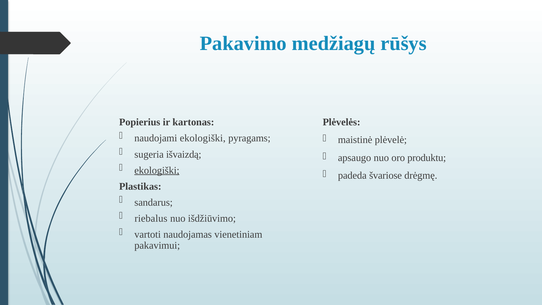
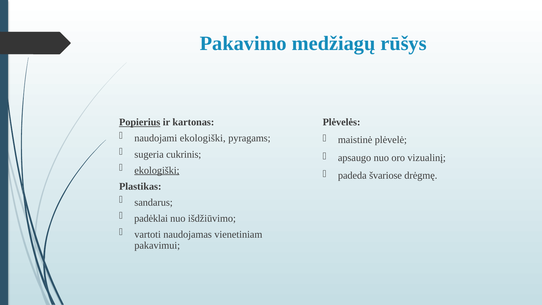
Popierius underline: none -> present
išvaizdą: išvaizdą -> cukrinis
produktu: produktu -> vizualinį
riebalus: riebalus -> padėklai
